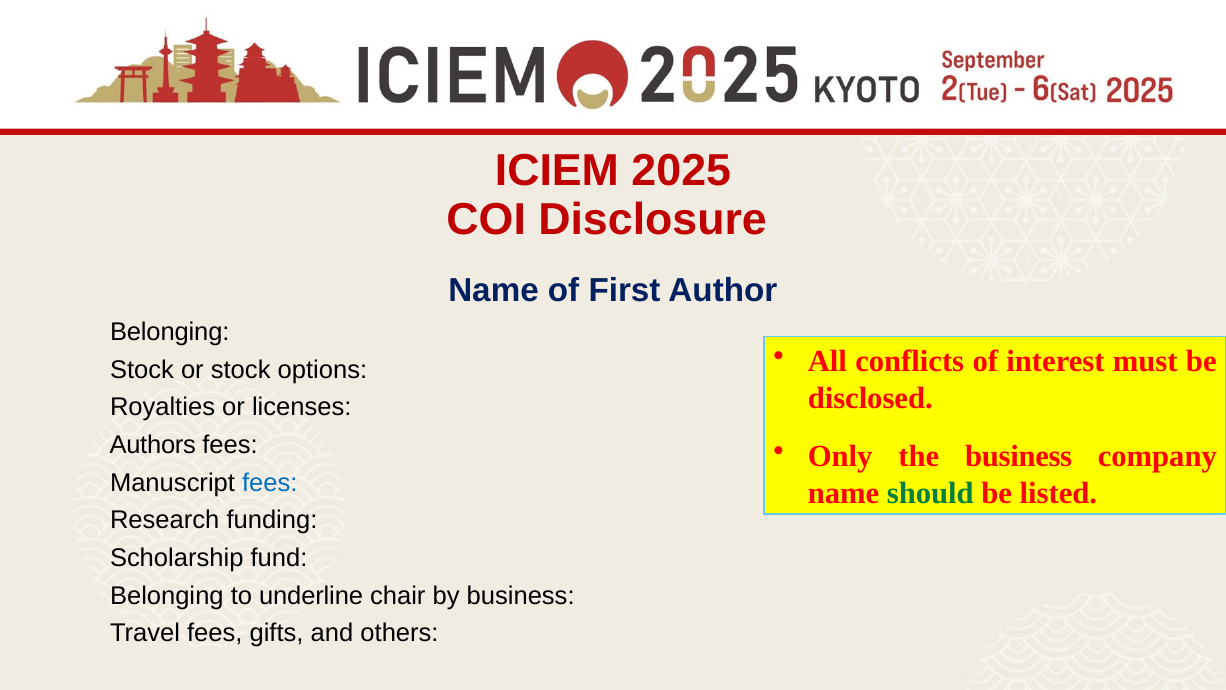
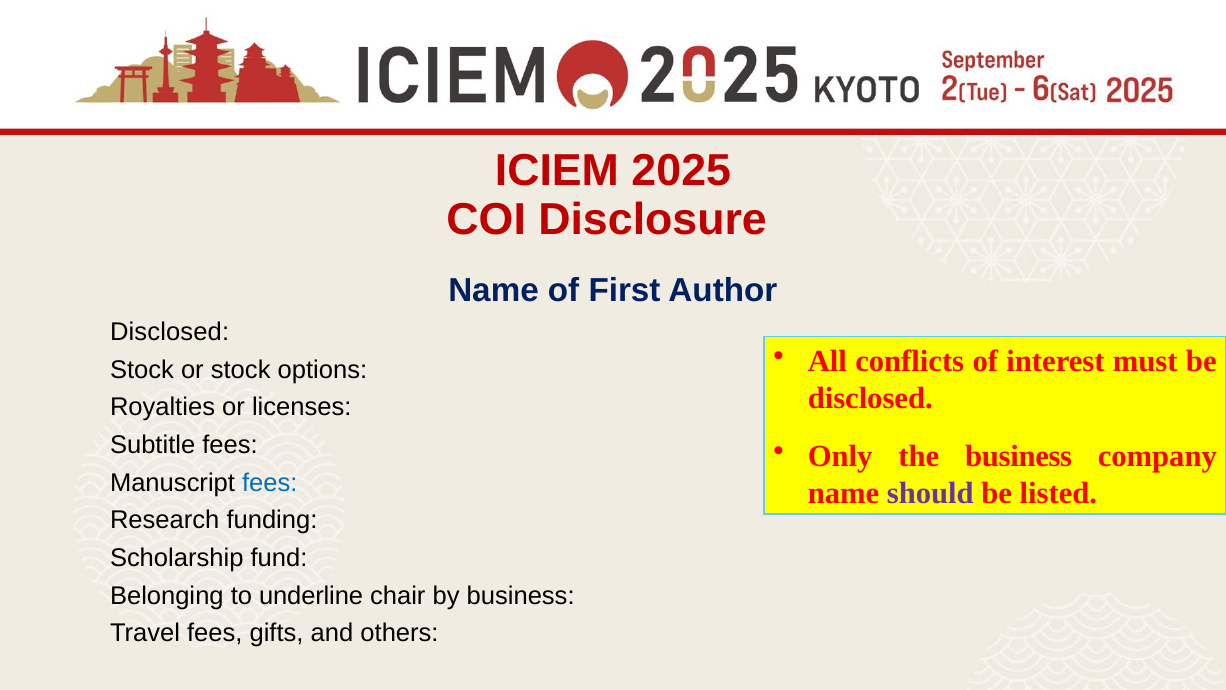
Belonging at (170, 332): Belonging -> Disclosed
Authors: Authors -> Subtitle
should colour: green -> purple
